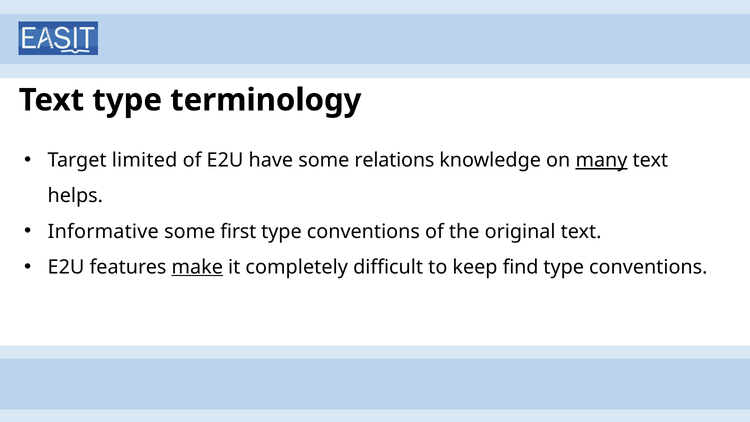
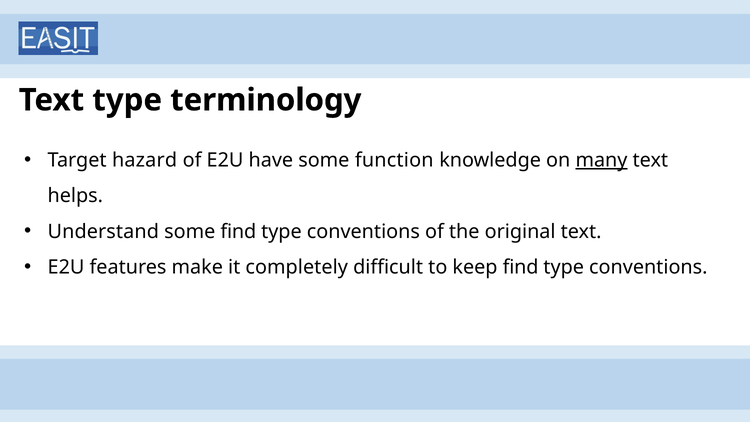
limited: limited -> hazard
relations: relations -> function
Informative: Informative -> Understand
some first: first -> find
make underline: present -> none
